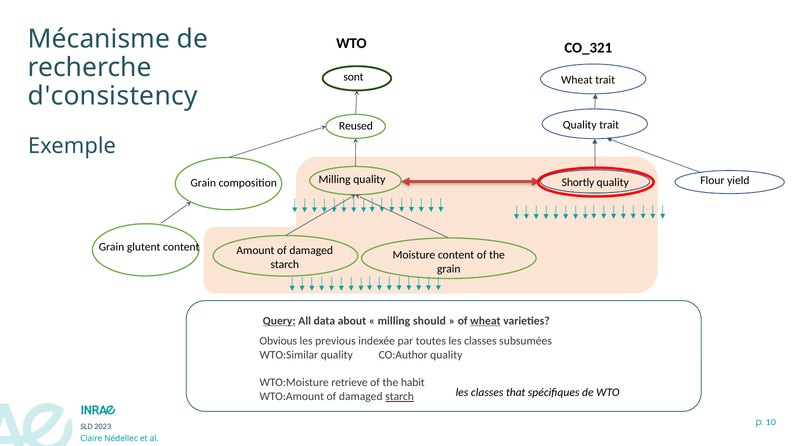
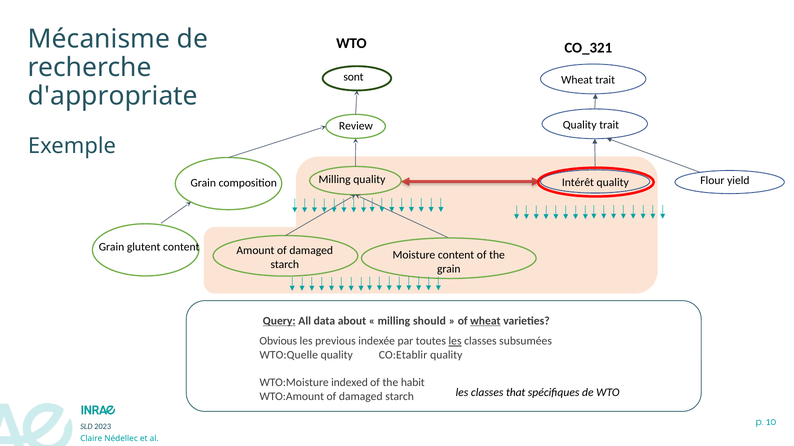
d'consistency: d'consistency -> d'appropriate
Reused: Reused -> Review
Shortly: Shortly -> Intérêt
les at (455, 341) underline: none -> present
WTO:Similar: WTO:Similar -> WTO:Quelle
CO:Author: CO:Author -> CO:Etablir
retrieve: retrieve -> indexed
starch at (400, 397) underline: present -> none
